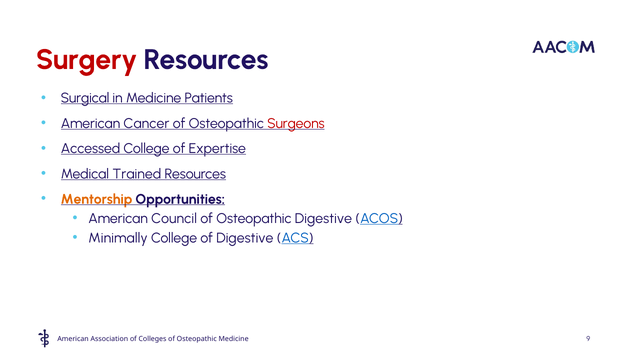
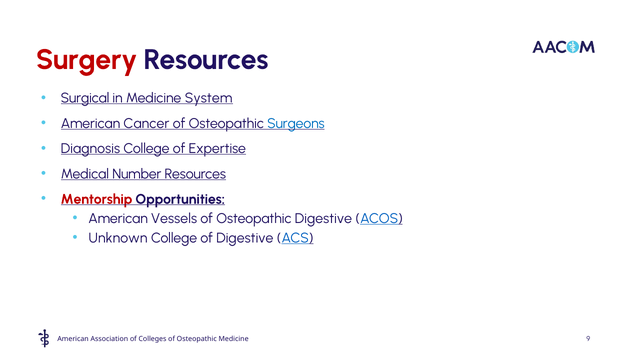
Patients: Patients -> System
Surgeons colour: red -> blue
Accessed: Accessed -> Diagnosis
Trained: Trained -> Number
Mentorship colour: orange -> red
Council: Council -> Vessels
Minimally: Minimally -> Unknown
